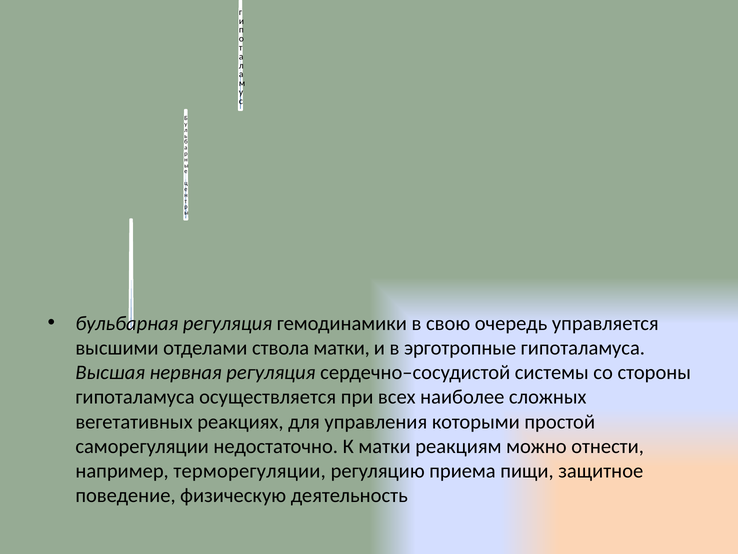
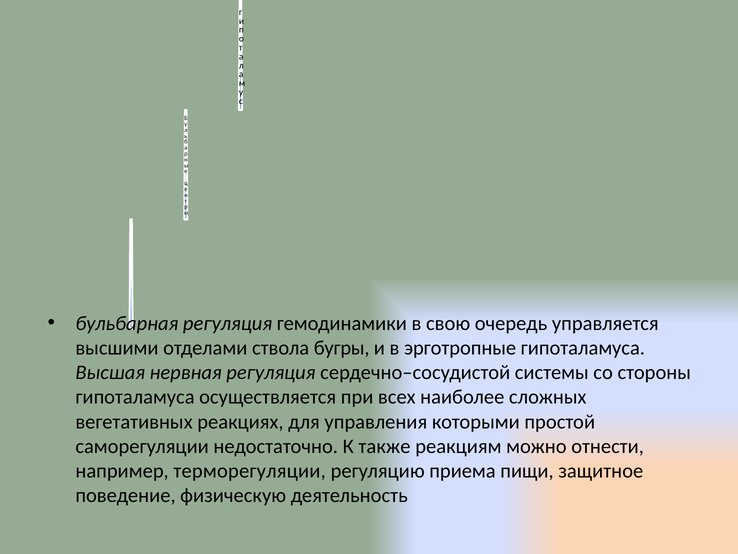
ствола матки: матки -> бугры
К матки: матки -> также
